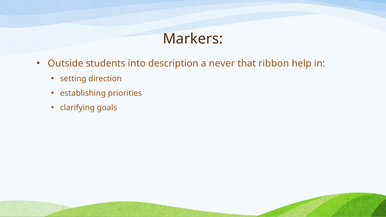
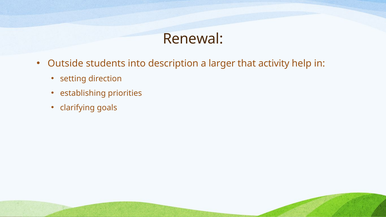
Markers: Markers -> Renewal
never: never -> larger
ribbon: ribbon -> activity
